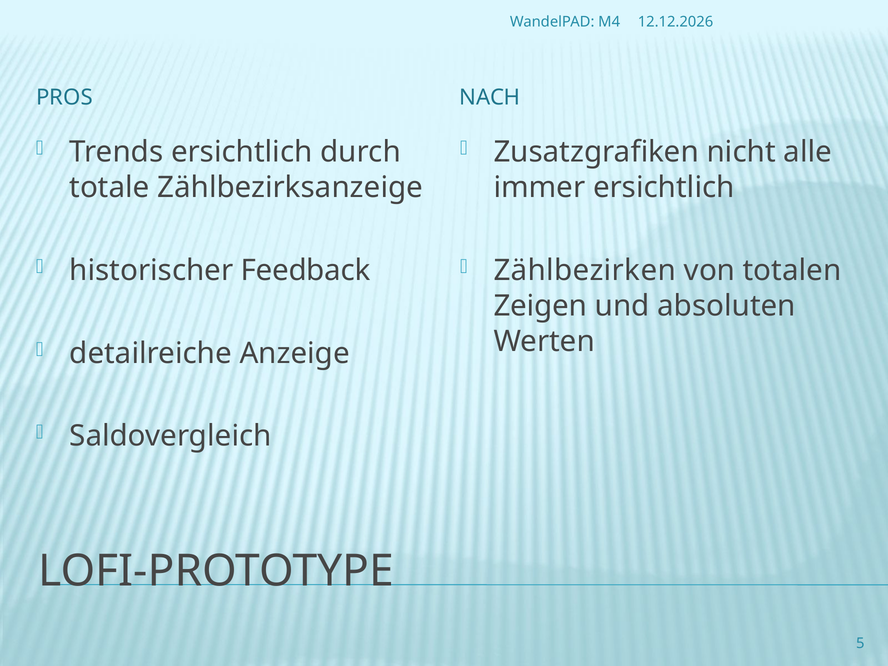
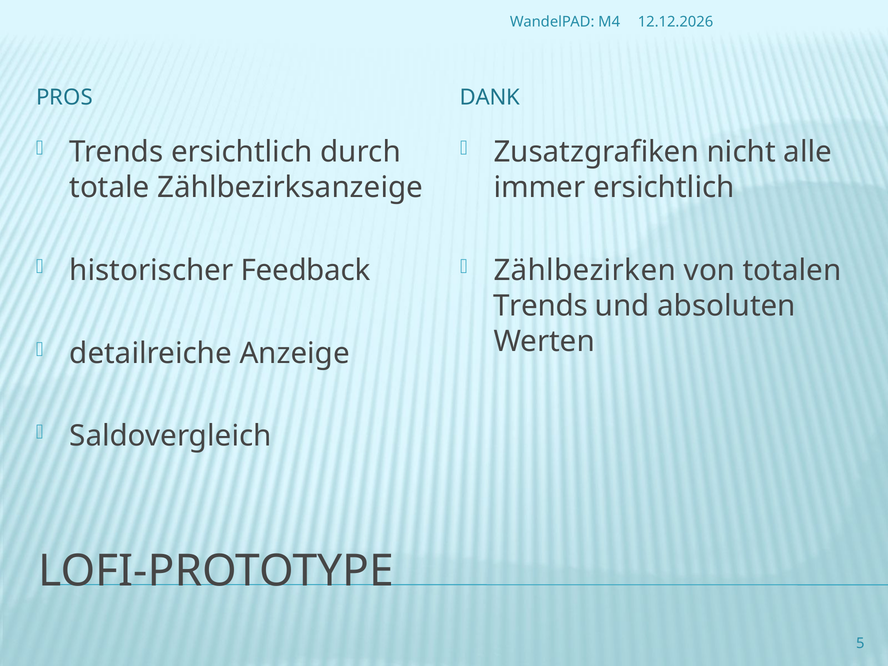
NACH: NACH -> DANK
Zeigen at (540, 306): Zeigen -> Trends
